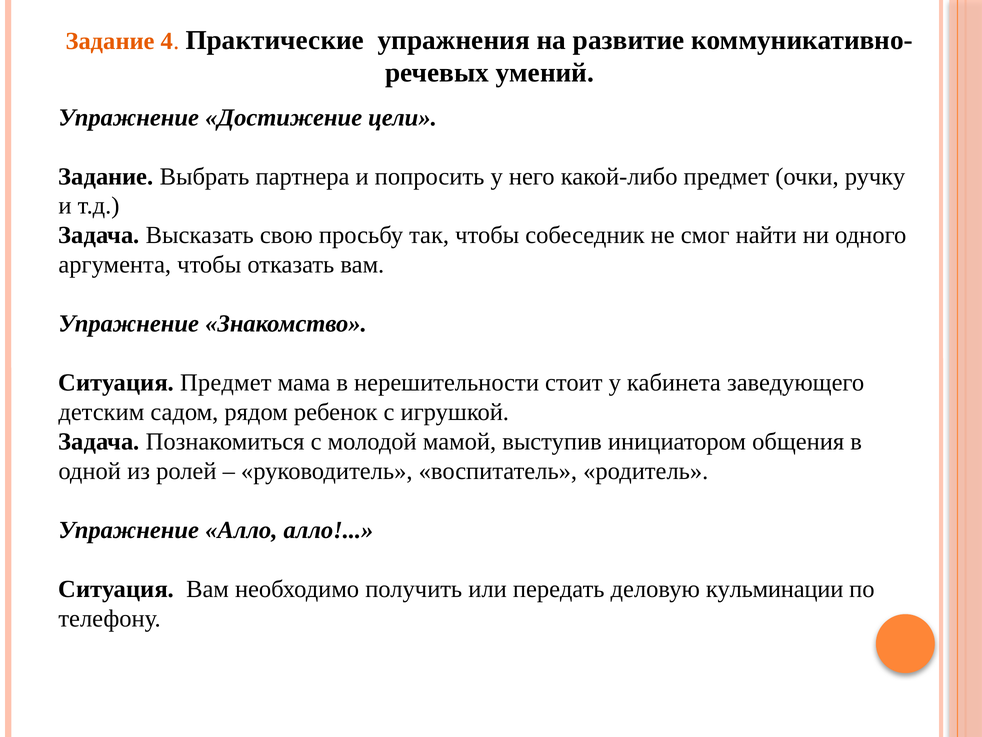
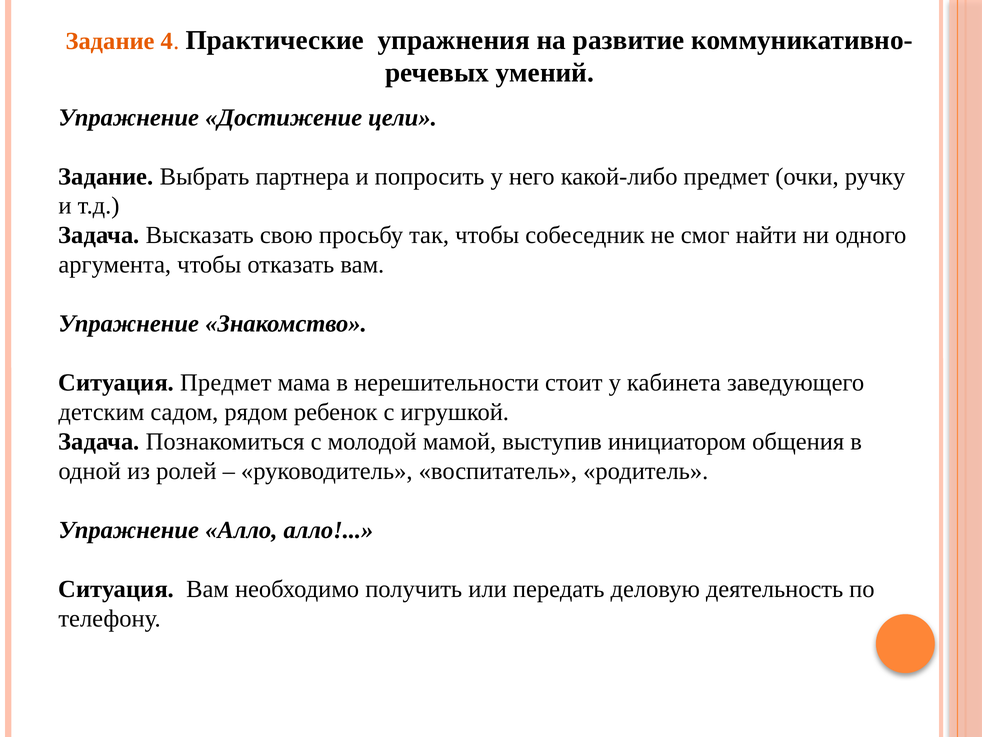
кульминации: кульминации -> деятельность
